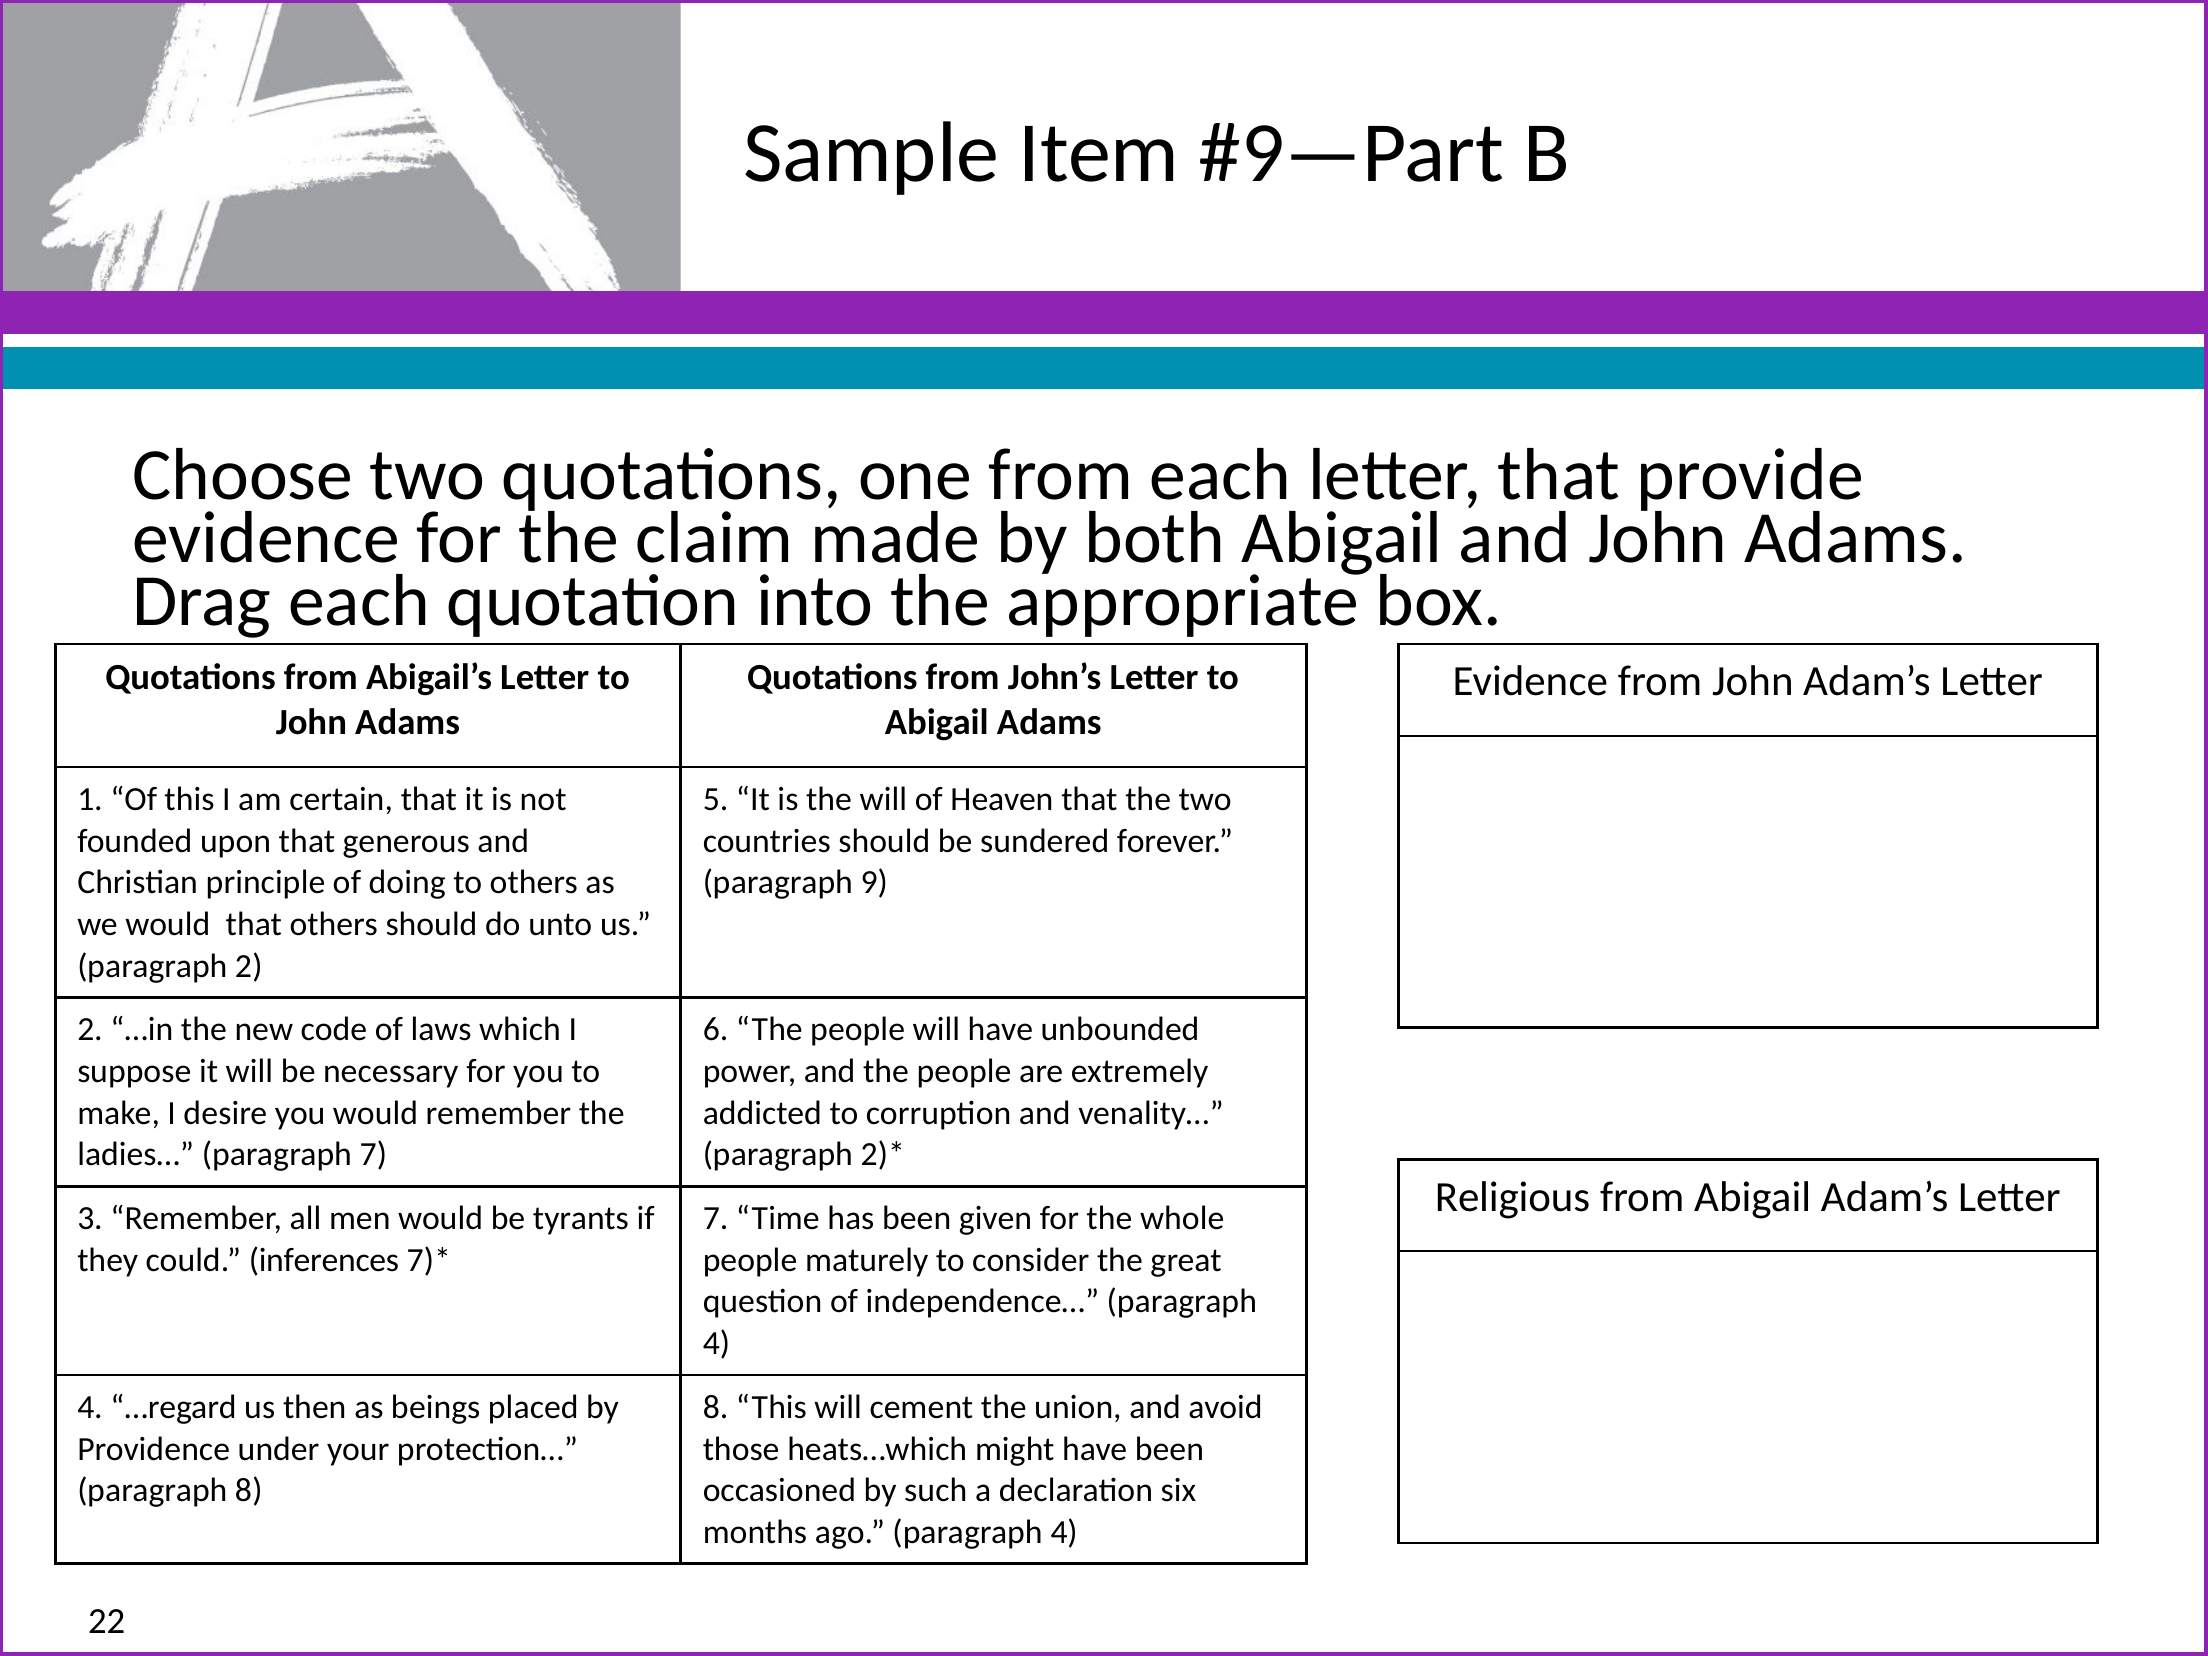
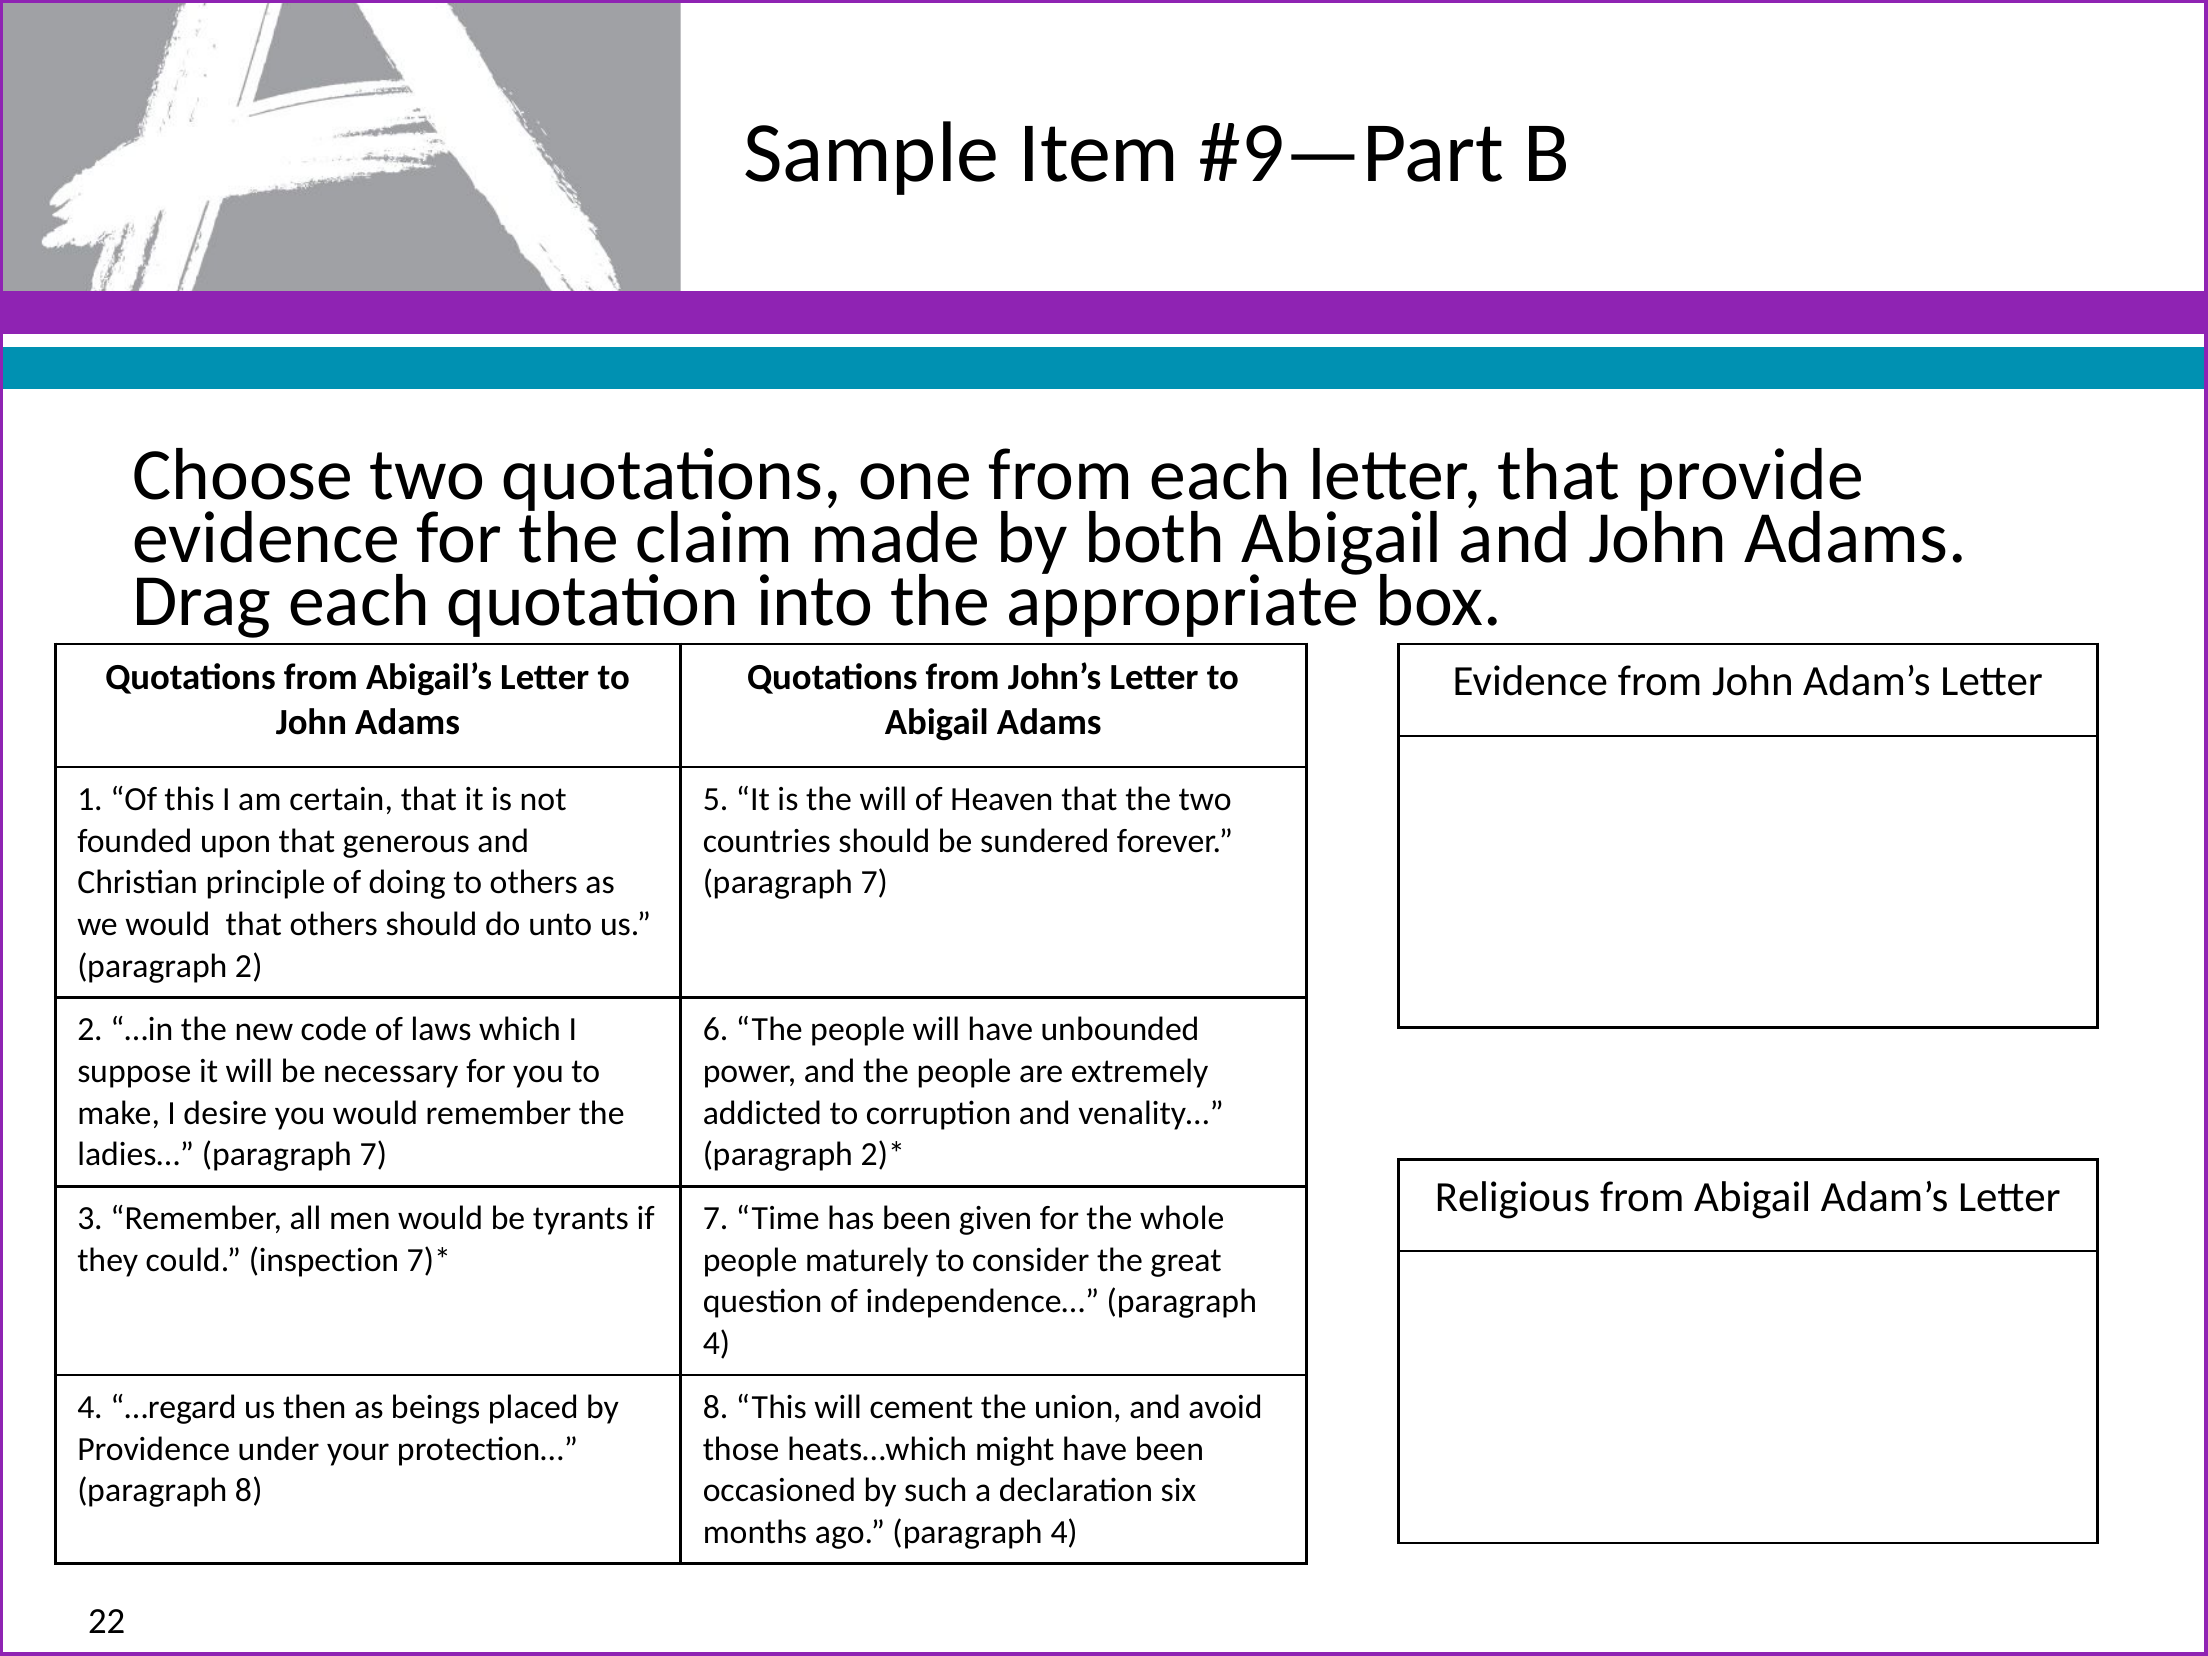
9 at (874, 883): 9 -> 7
inferences: inferences -> inspection
